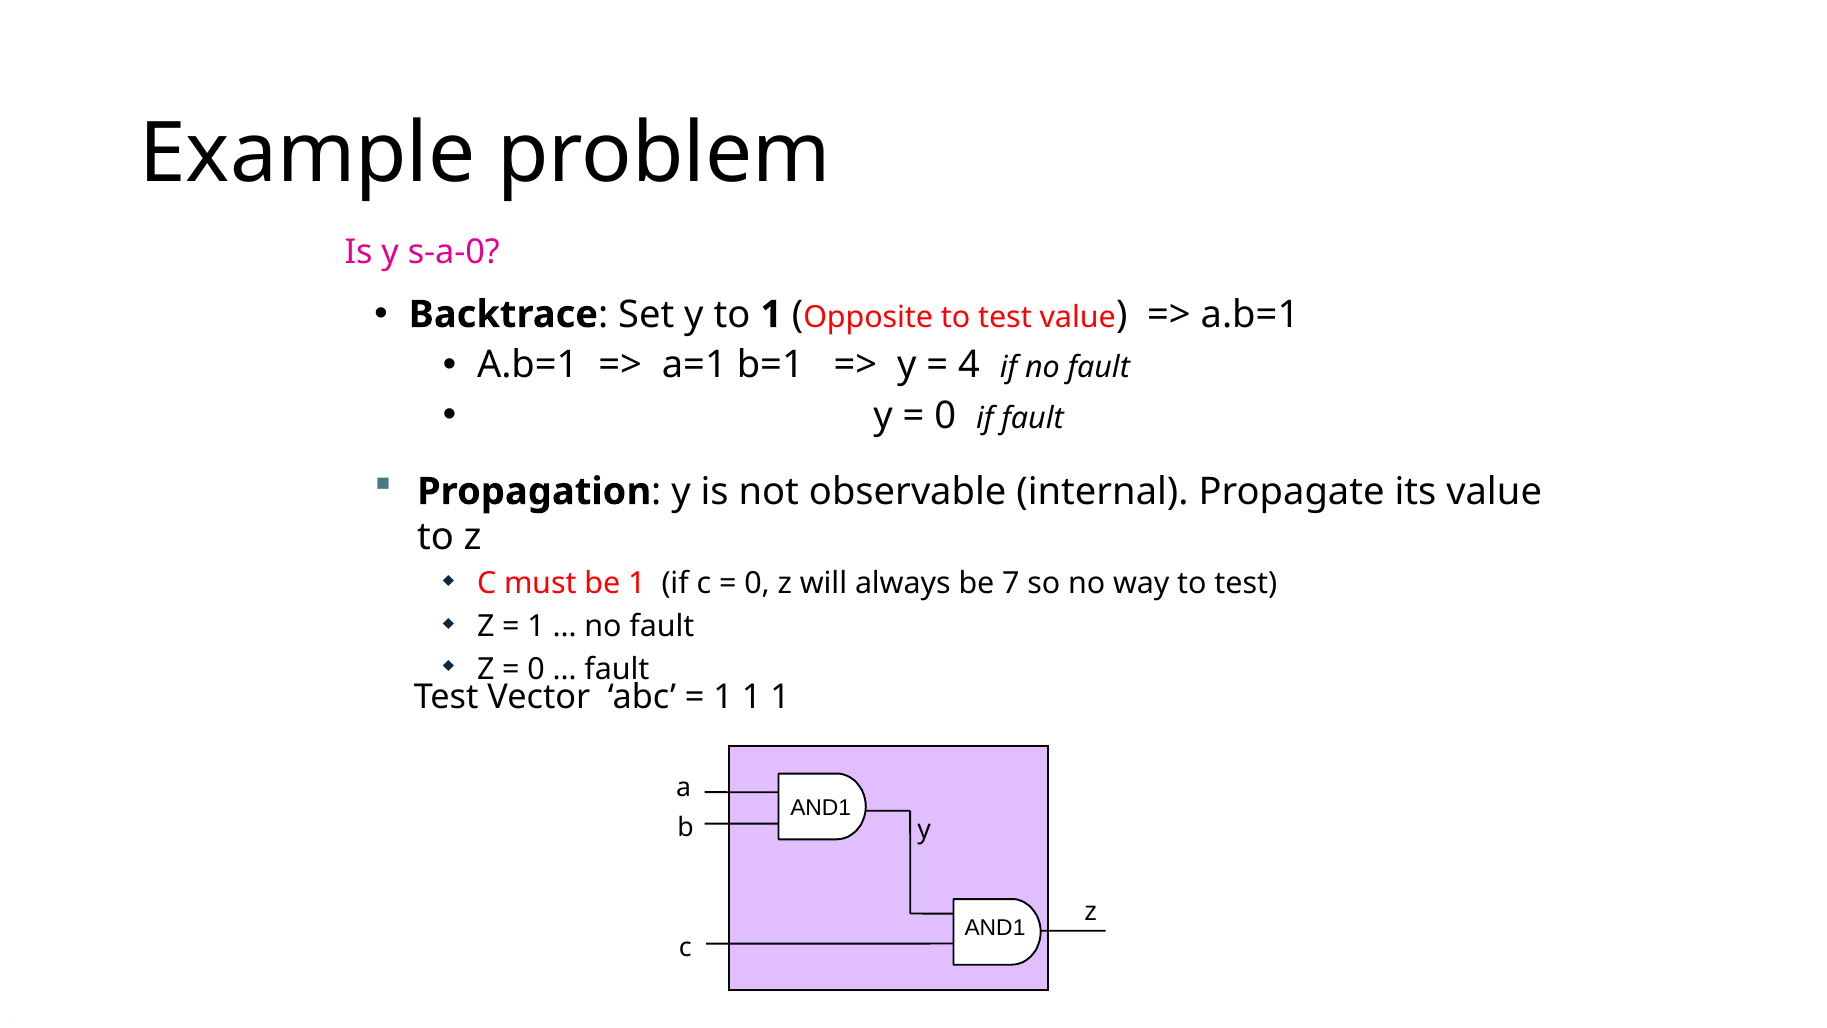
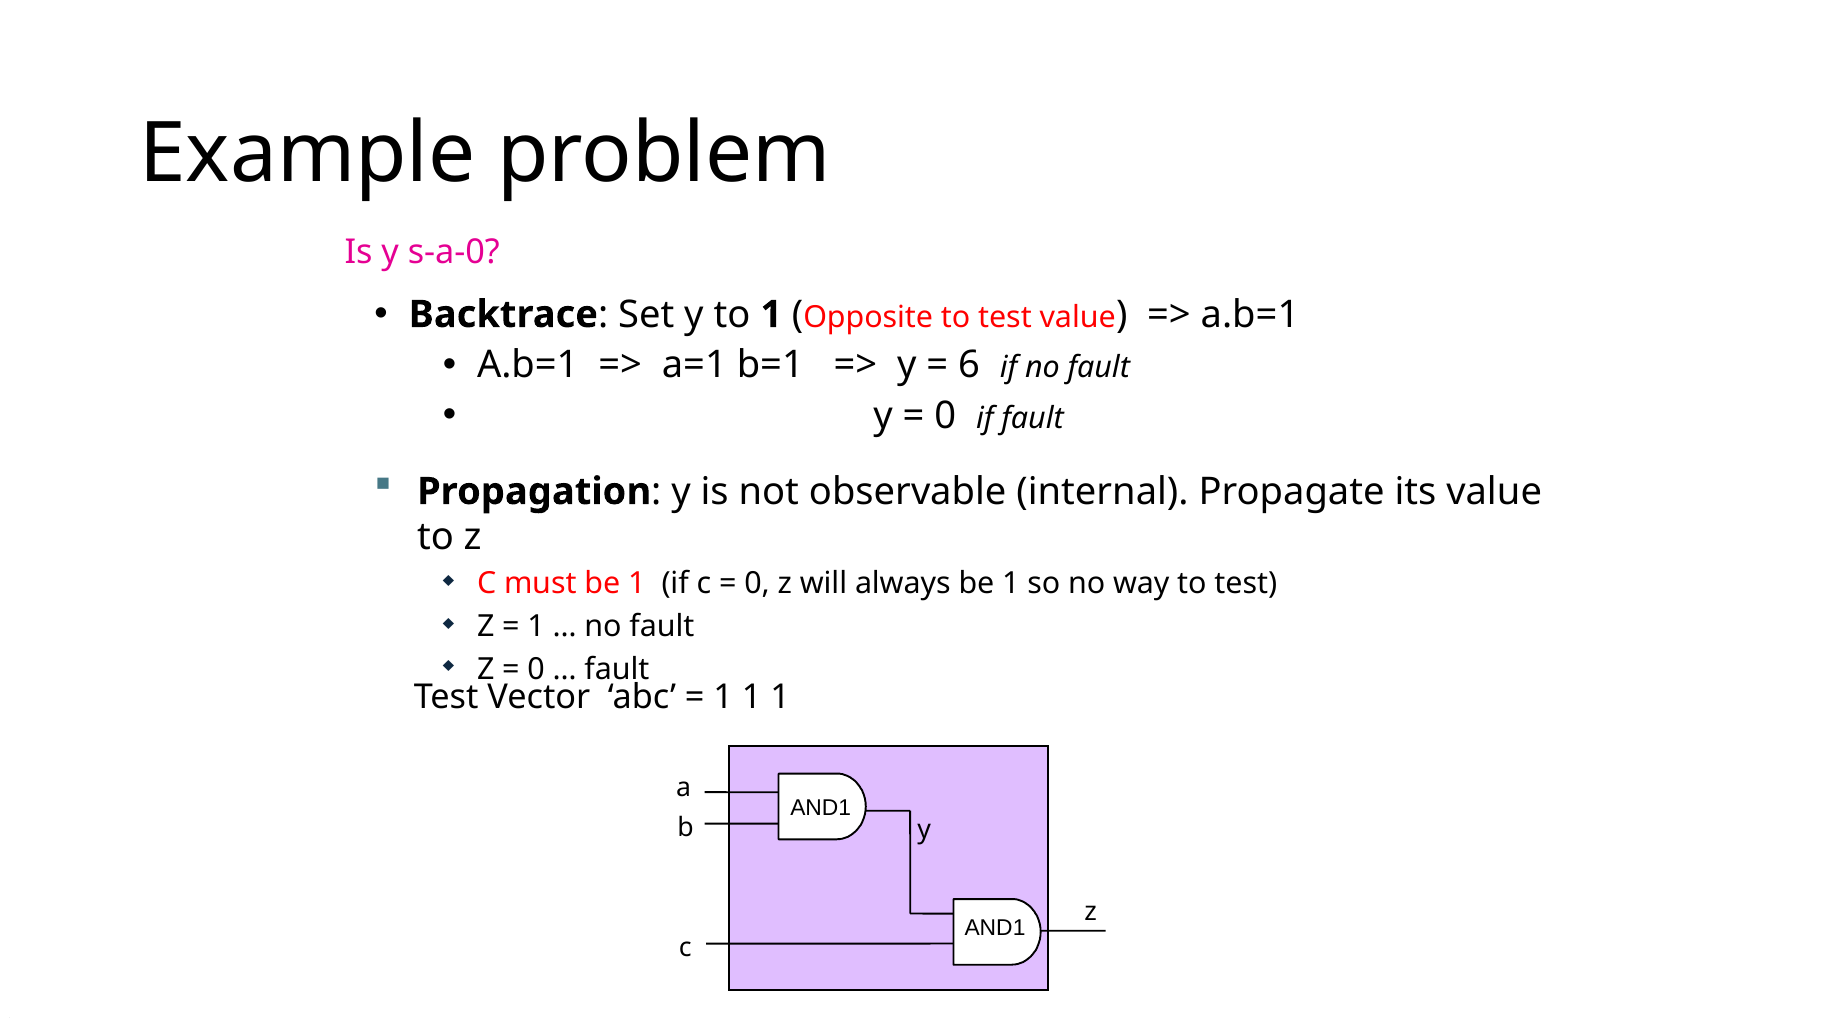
4: 4 -> 6
always be 7: 7 -> 1
